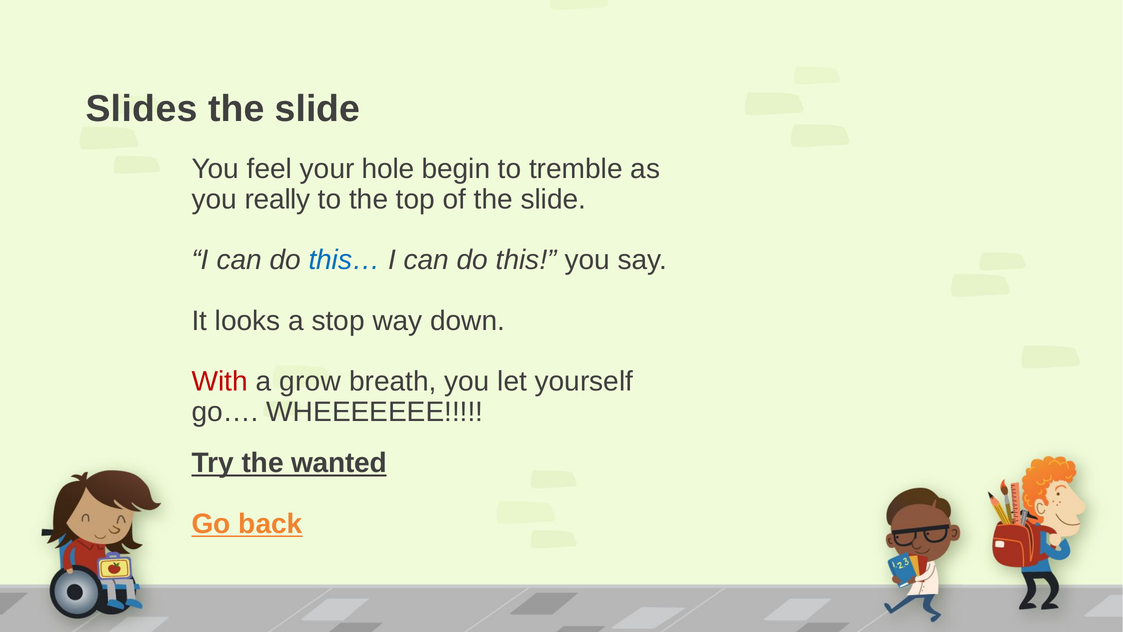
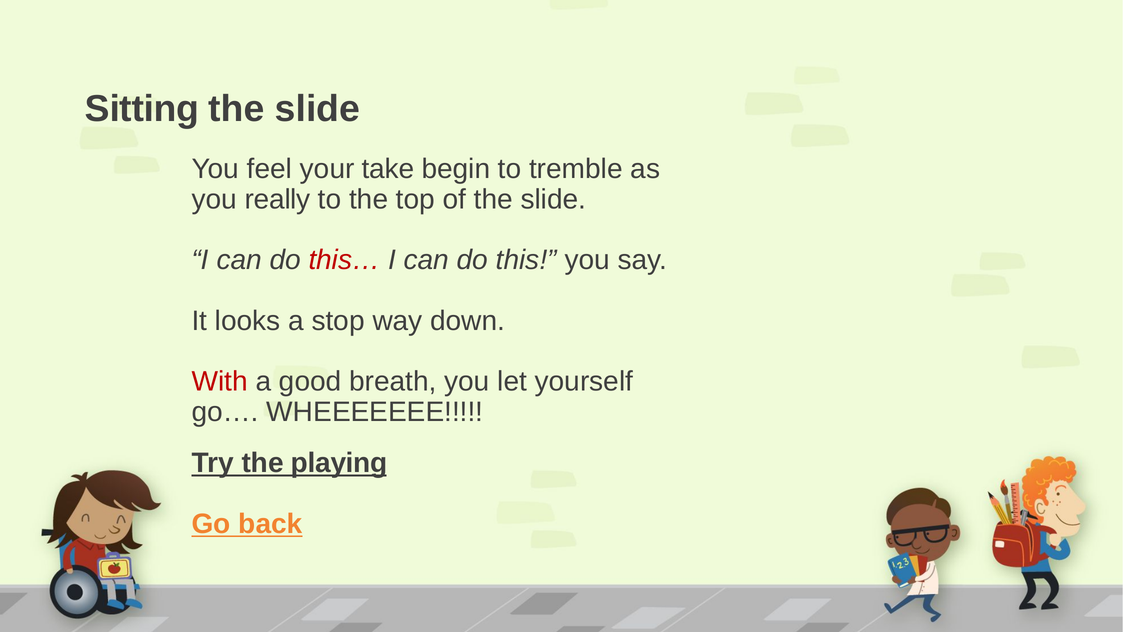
Slides: Slides -> Sitting
hole: hole -> take
this… colour: blue -> red
grow: grow -> good
wanted: wanted -> playing
